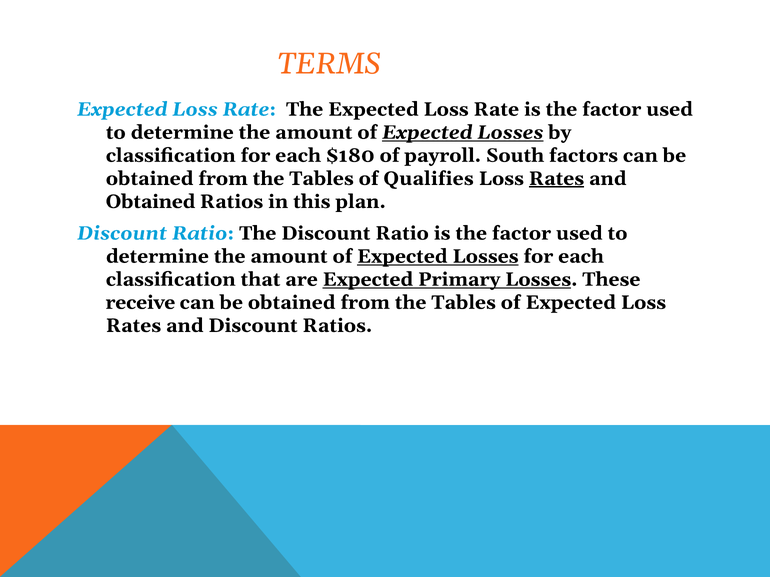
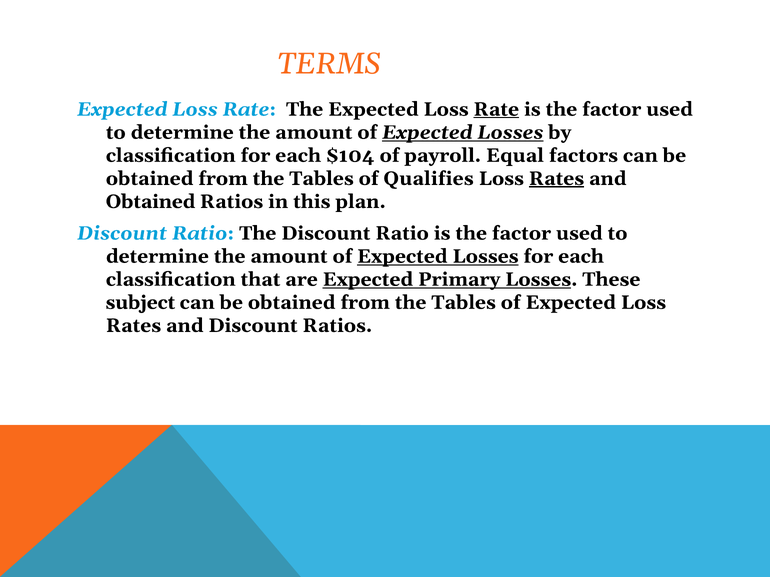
Rate at (496, 109) underline: none -> present
$180: $180 -> $104
South: South -> Equal
receive: receive -> subject
